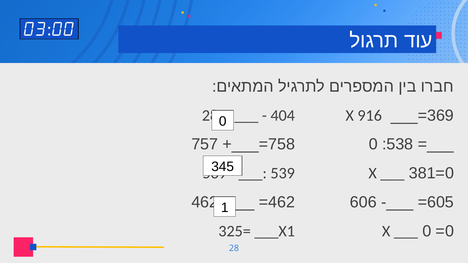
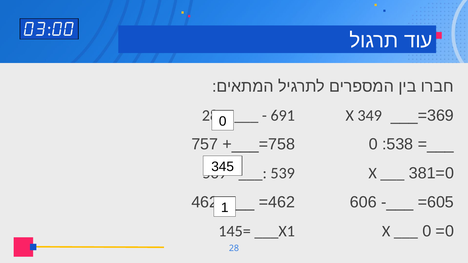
404: 404 -> 691
916: 916 -> 349
325=: 325= -> 145=
